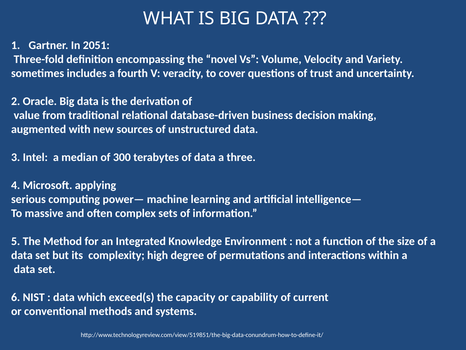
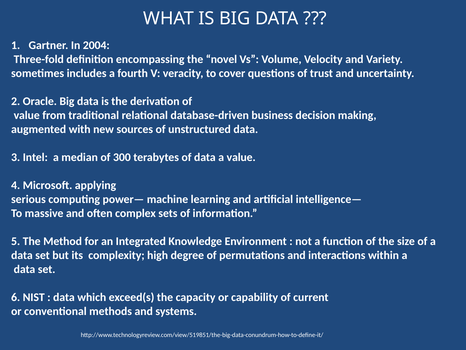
2051: 2051 -> 2004
a three: three -> value
